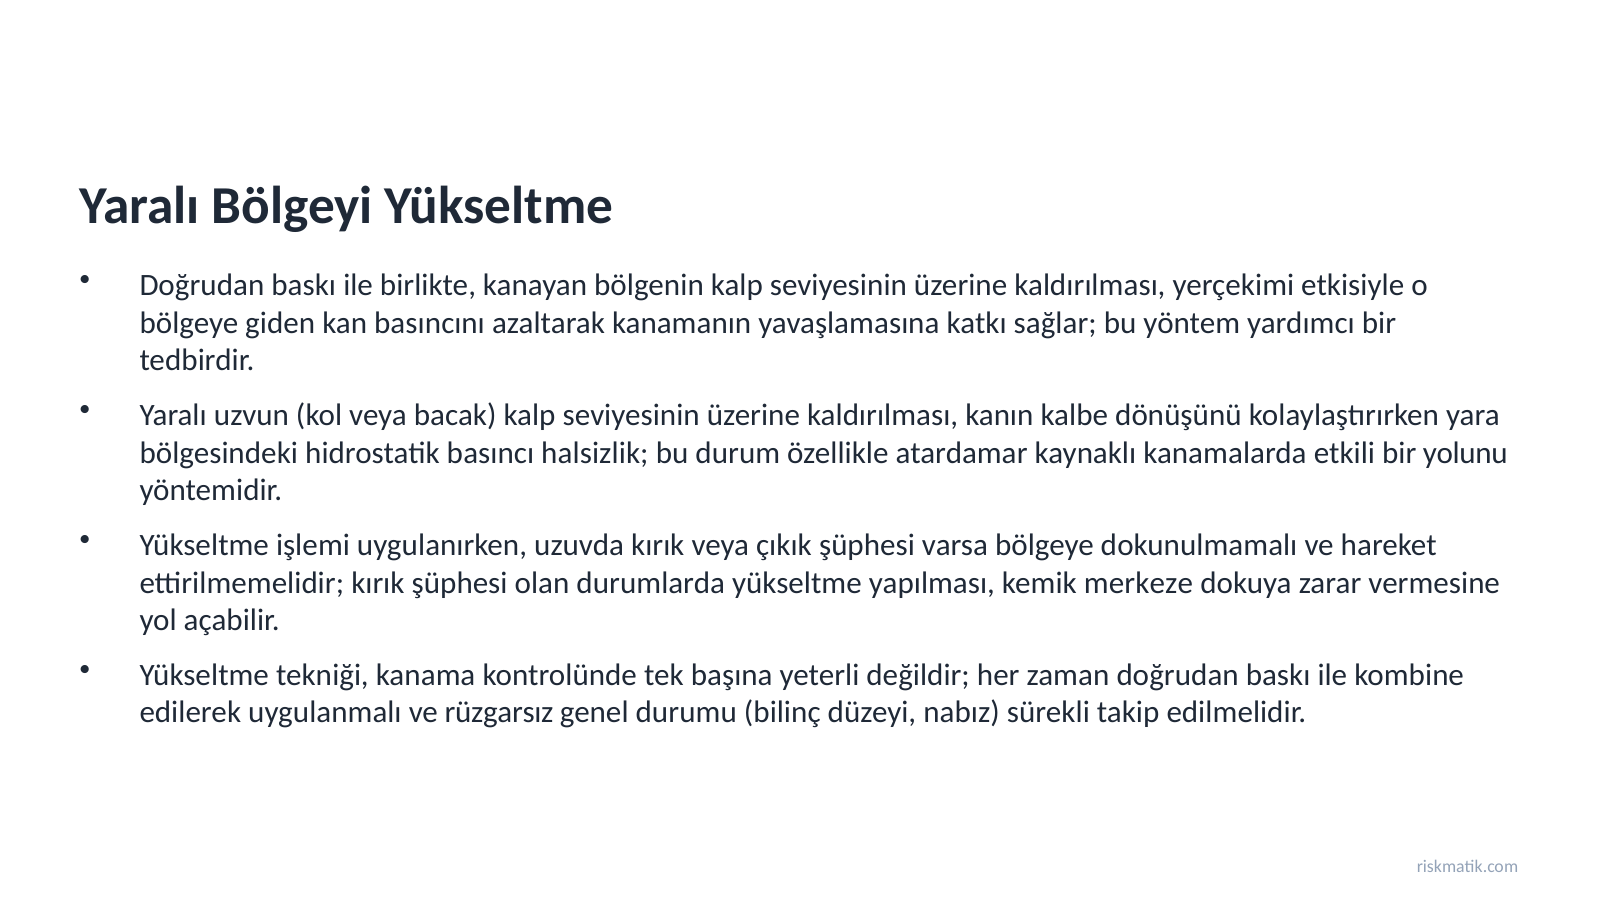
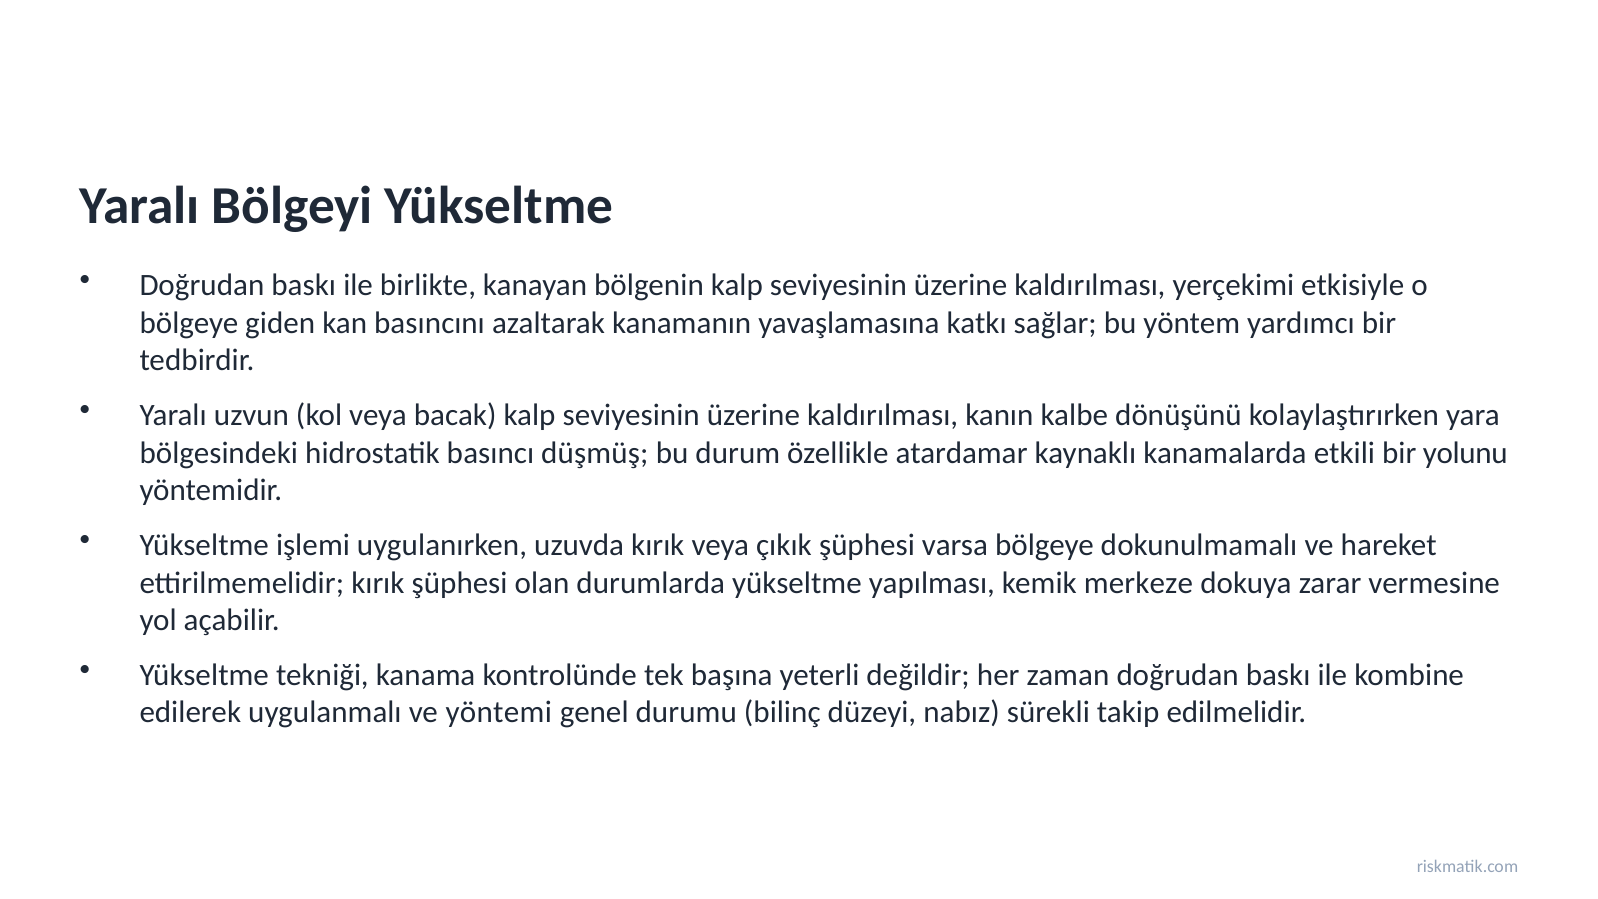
halsizlik: halsizlik -> düşmüş
rüzgarsız: rüzgarsız -> yöntemi
